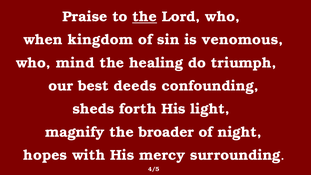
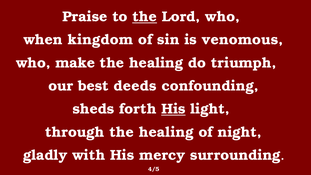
mind: mind -> make
His at (173, 109) underline: none -> present
magnify: magnify -> through
broader at (166, 132): broader -> healing
hopes: hopes -> gladly
